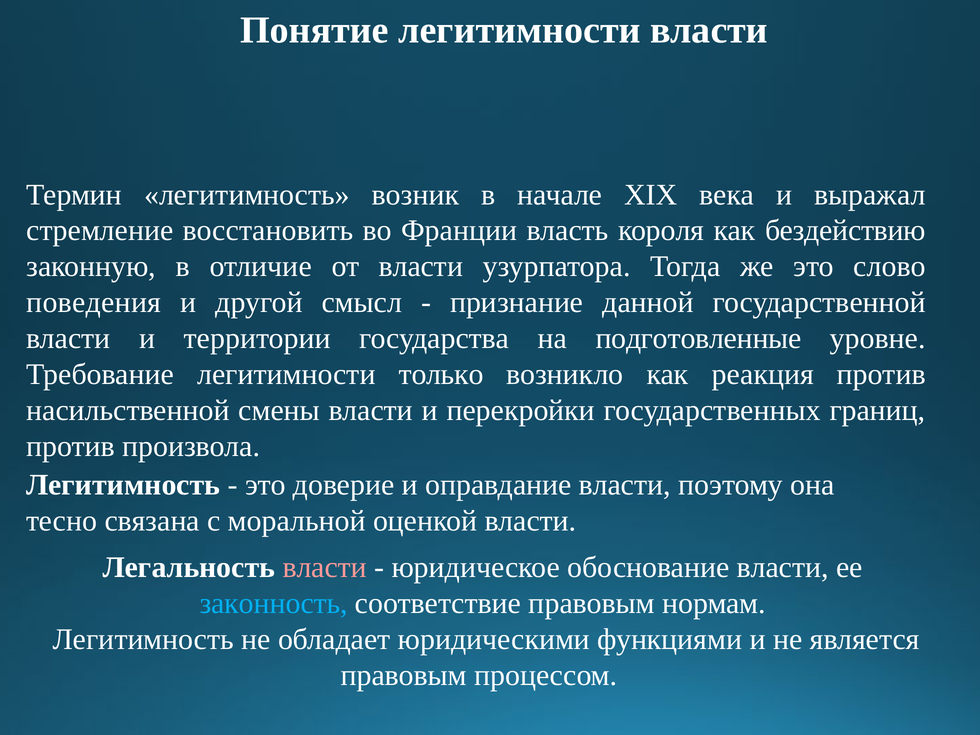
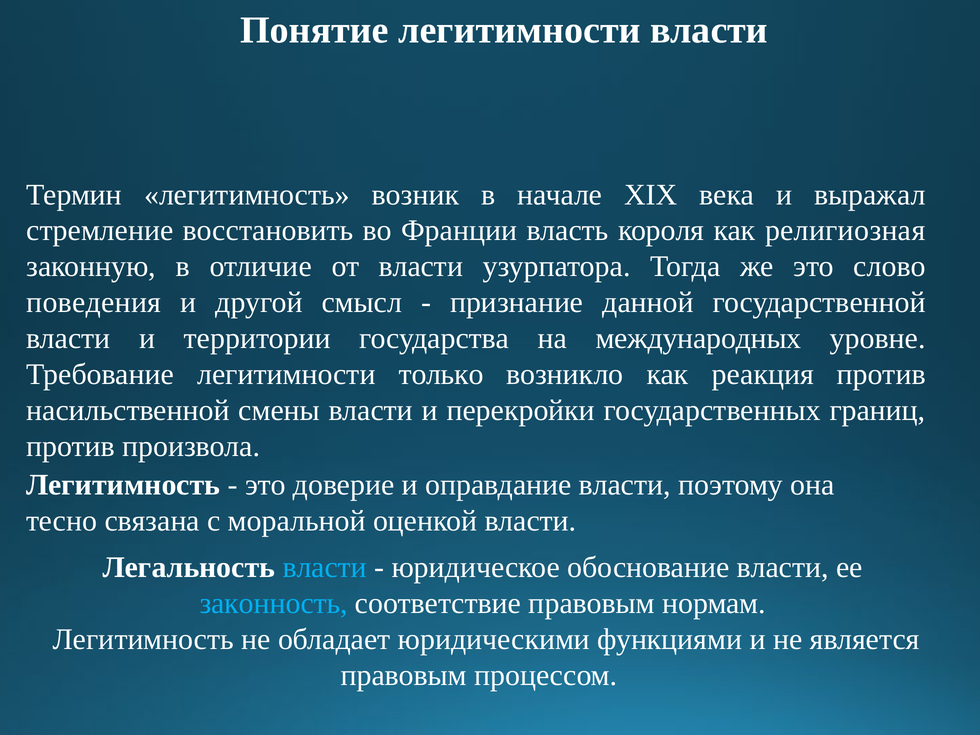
бездействию: бездействию -> религиозная
подготовленные: подготовленные -> международных
власти at (325, 567) colour: pink -> light blue
